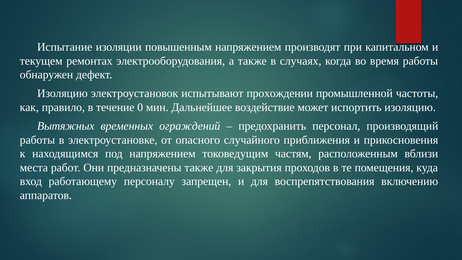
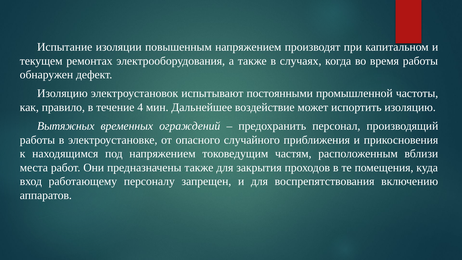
прохождении: прохождении -> постоянными
0: 0 -> 4
